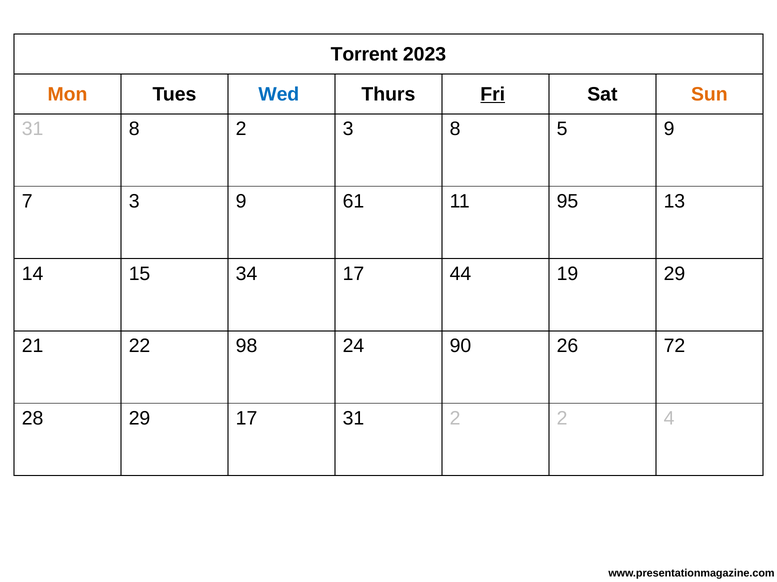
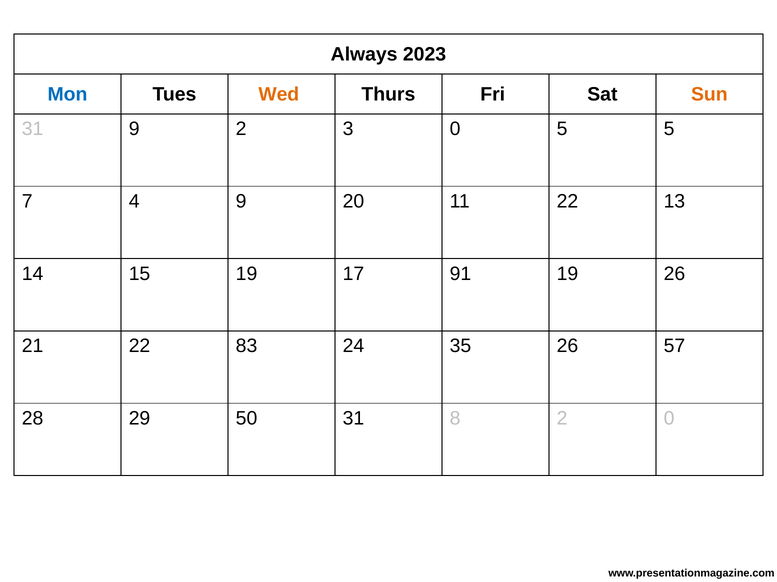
Torrent: Torrent -> Always
Mon colour: orange -> blue
Wed colour: blue -> orange
Fri underline: present -> none
31 8: 8 -> 9
3 8: 8 -> 0
5 9: 9 -> 5
7 3: 3 -> 4
61: 61 -> 20
11 95: 95 -> 22
15 34: 34 -> 19
44: 44 -> 91
19 29: 29 -> 26
98: 98 -> 83
90: 90 -> 35
72: 72 -> 57
29 17: 17 -> 50
31 2: 2 -> 8
2 4: 4 -> 0
